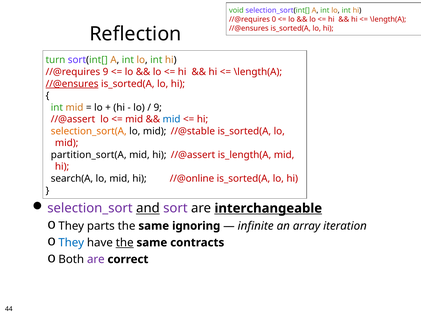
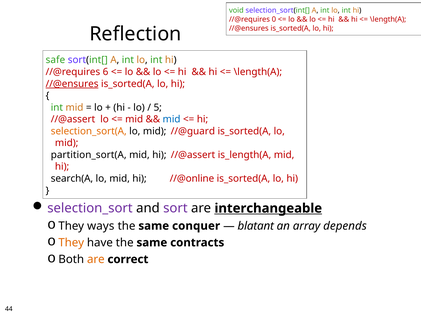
turn: turn -> safe
//@requires 9: 9 -> 6
9 at (158, 107): 9 -> 5
//@stable: //@stable -> //@guard
and underline: present -> none
parts: parts -> ways
ignoring: ignoring -> conquer
infinite: infinite -> blatant
iteration: iteration -> depends
They at (71, 242) colour: blue -> orange
the at (125, 242) underline: present -> none
are at (96, 259) colour: purple -> orange
